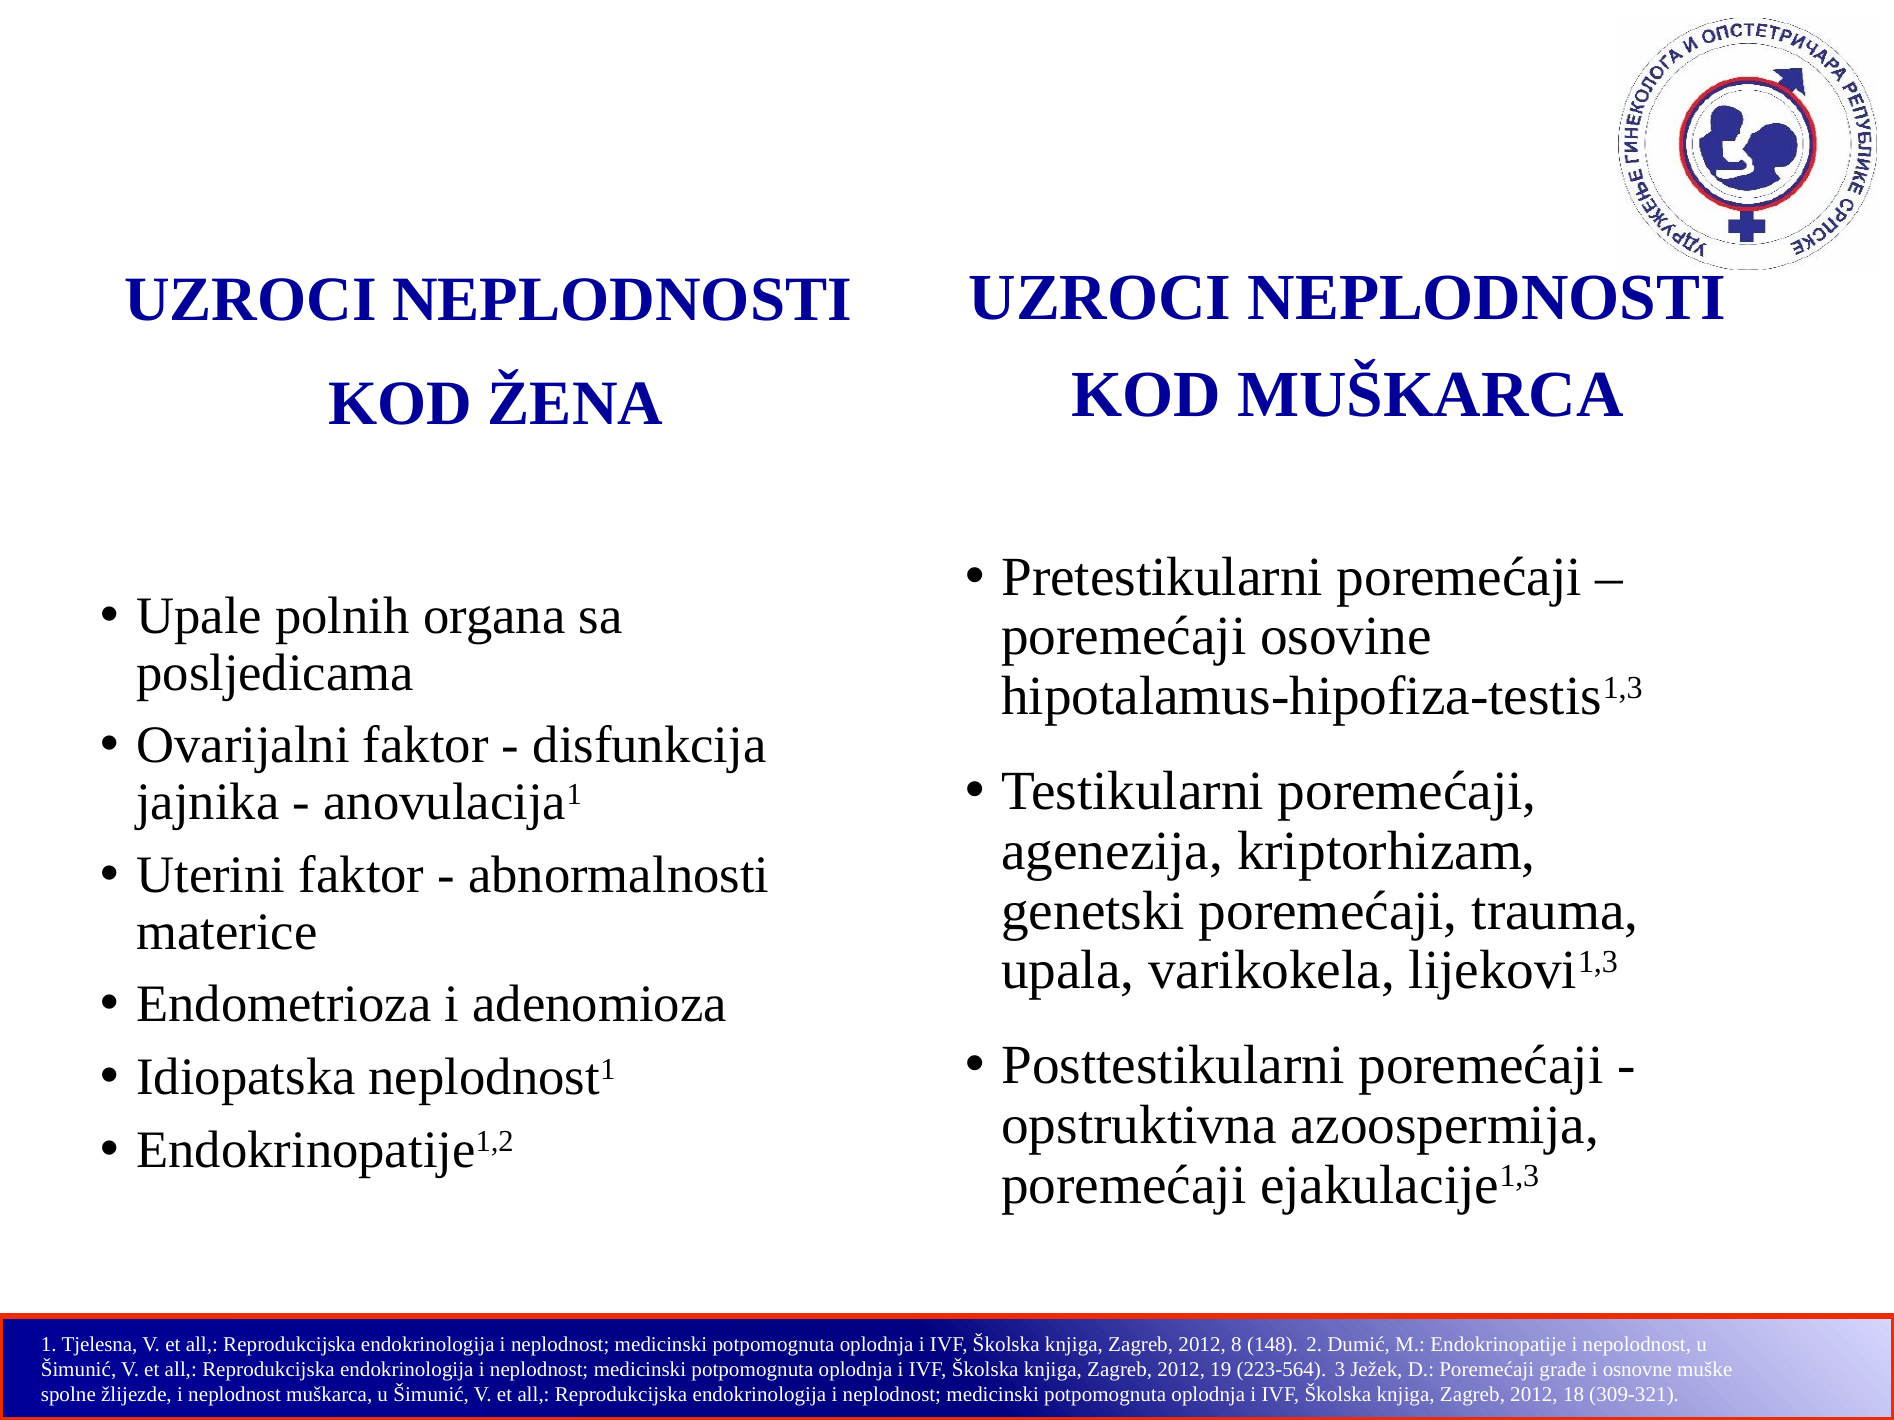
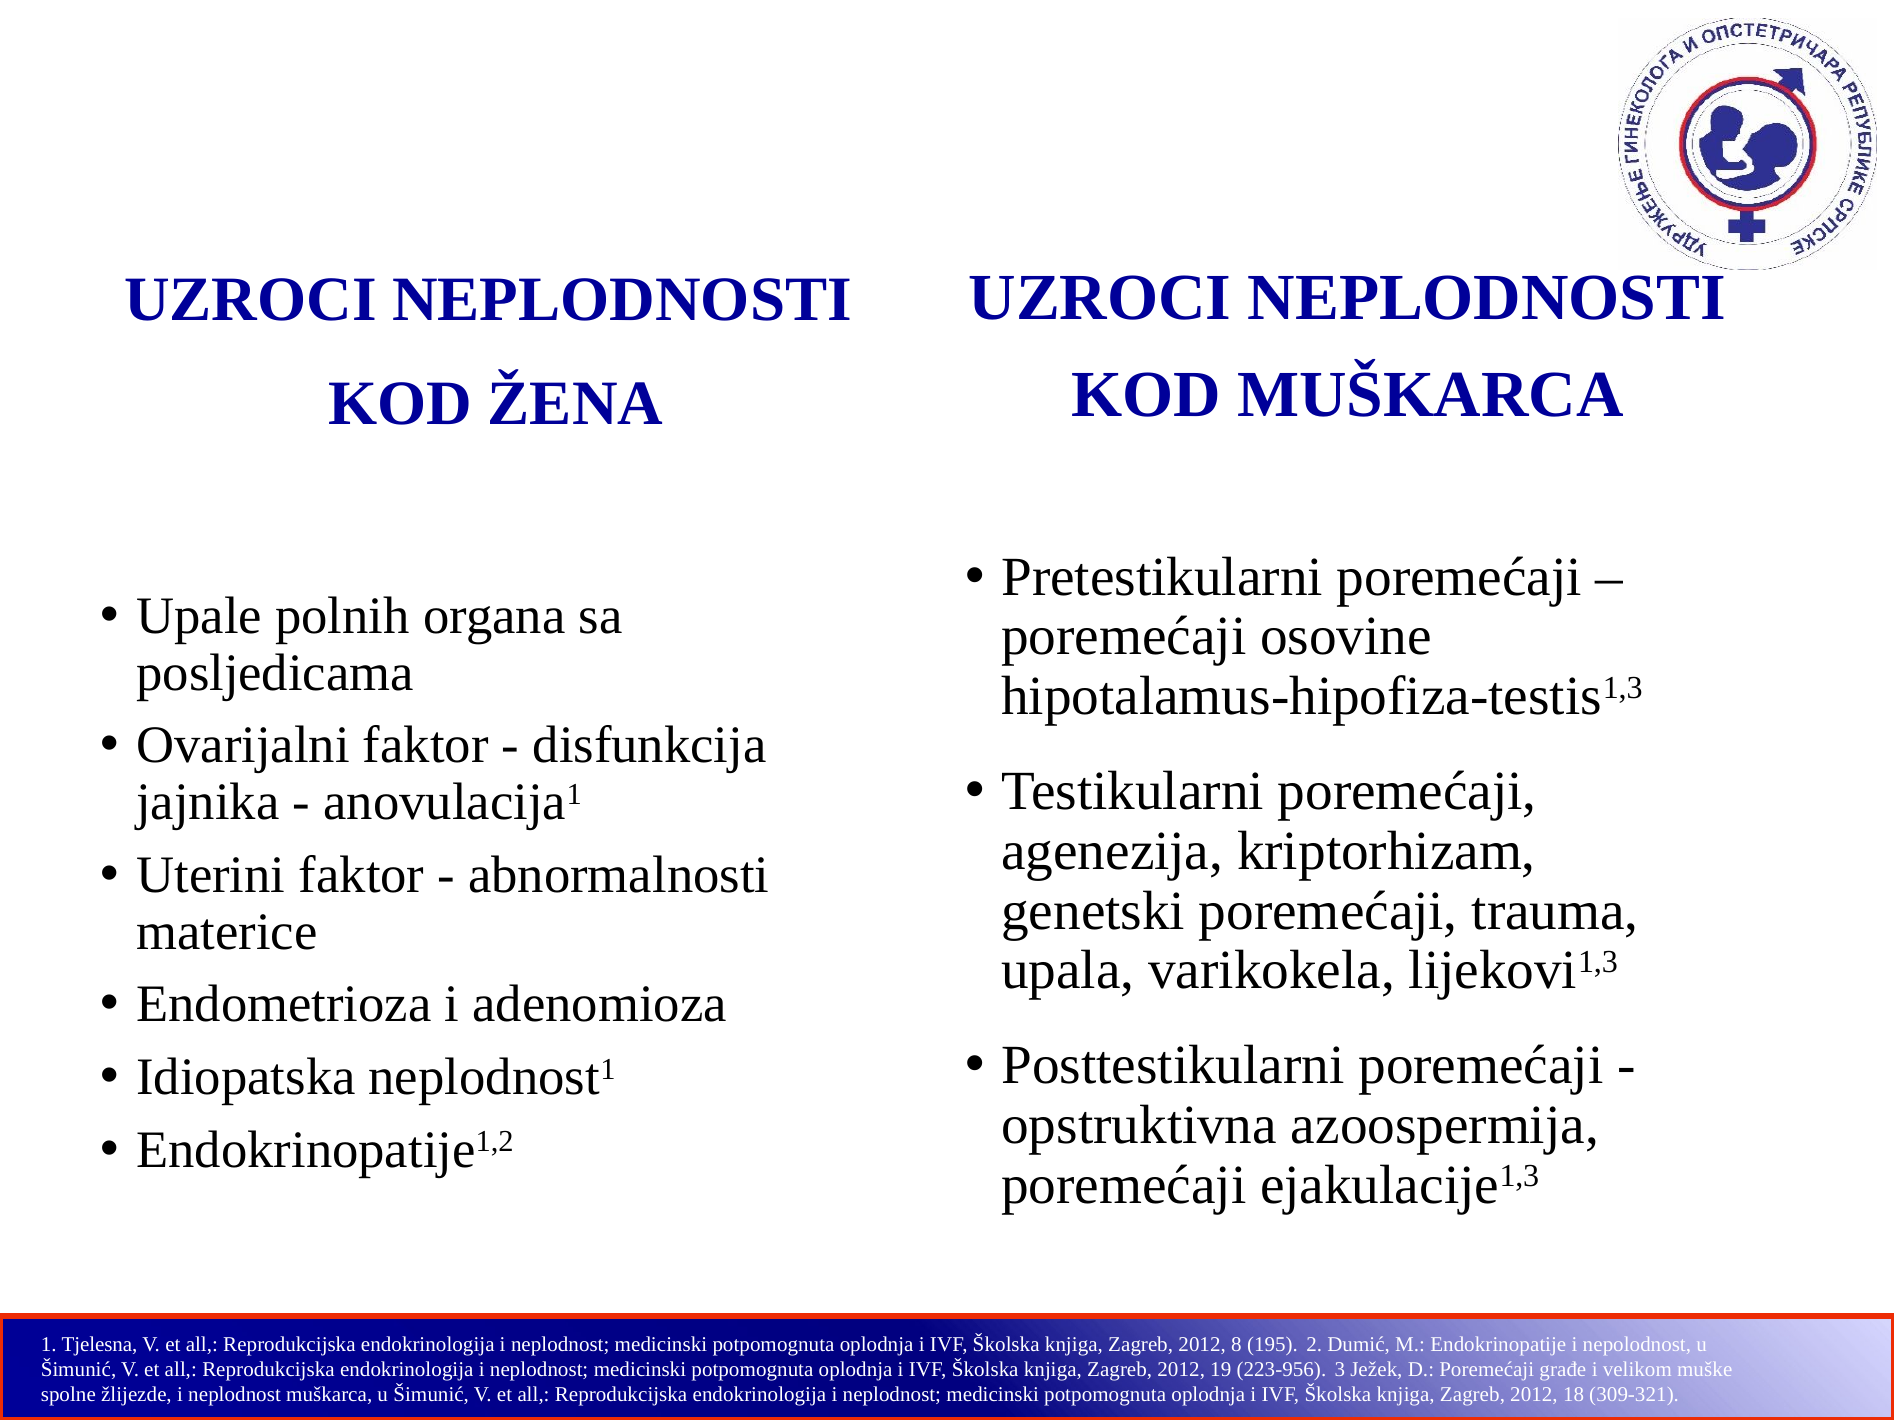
148: 148 -> 195
223-564: 223-564 -> 223-956
osnovne: osnovne -> velikom
